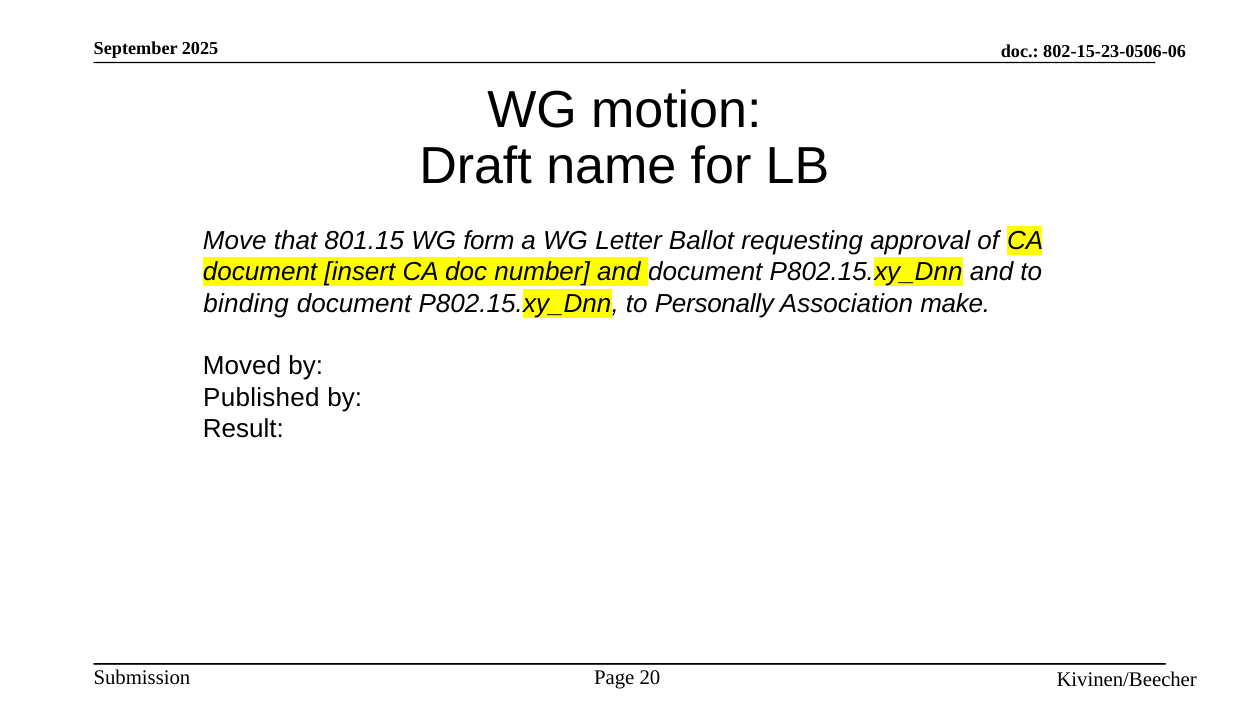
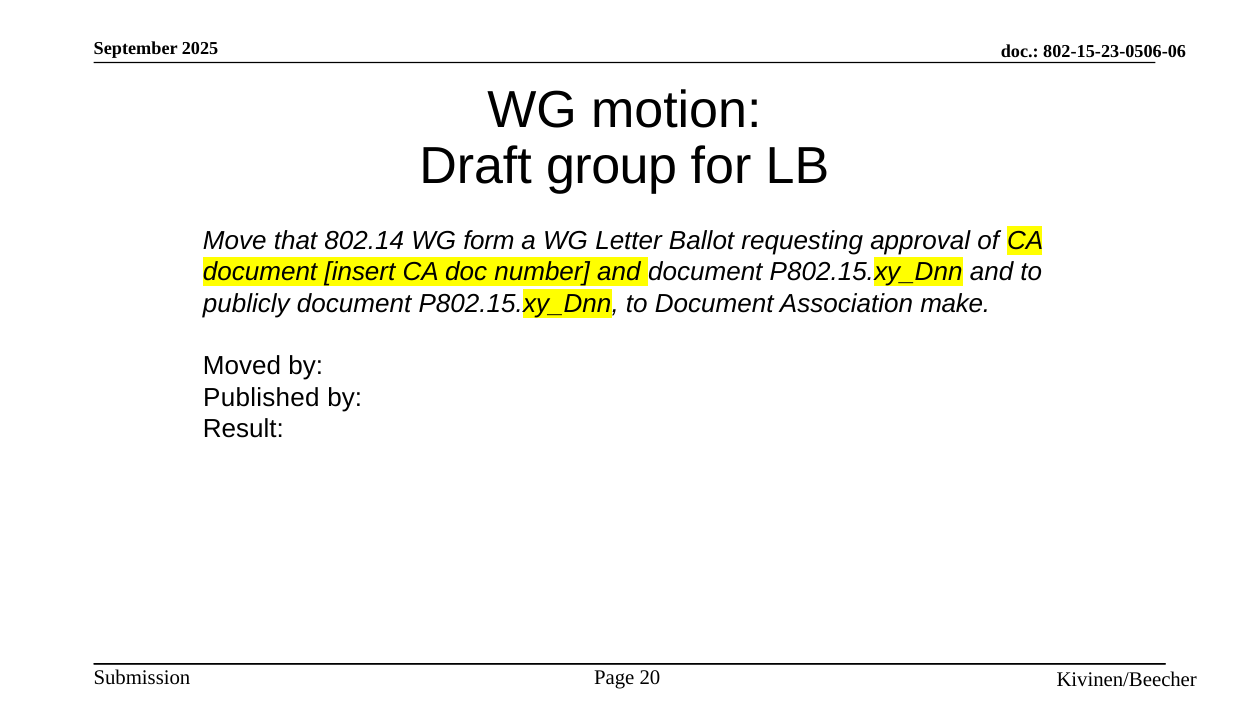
name: name -> group
801.15: 801.15 -> 802.14
binding: binding -> publicly
to Personally: Personally -> Document
